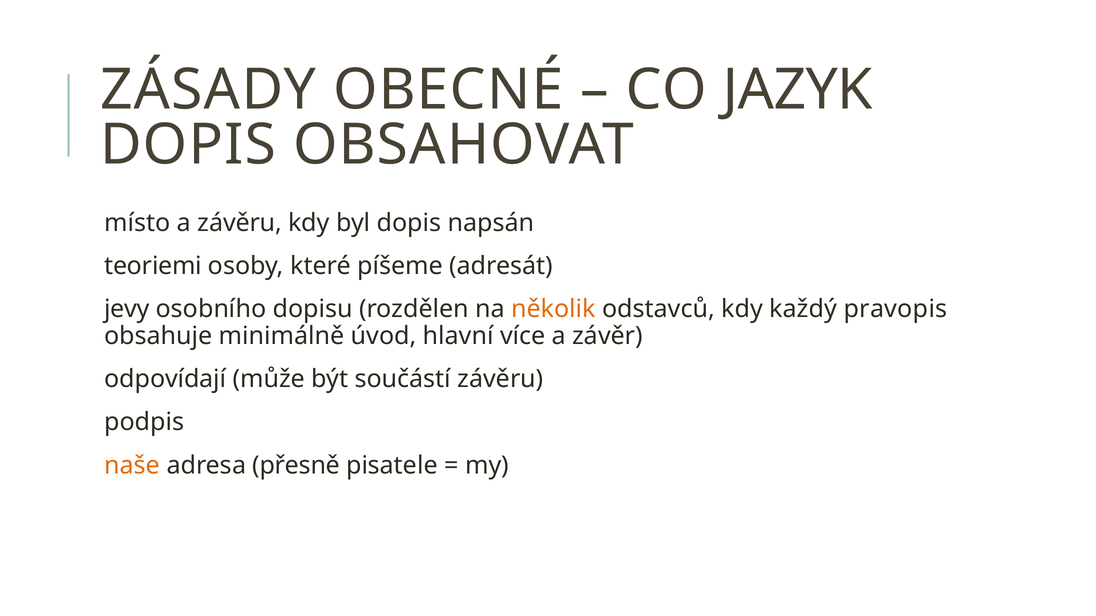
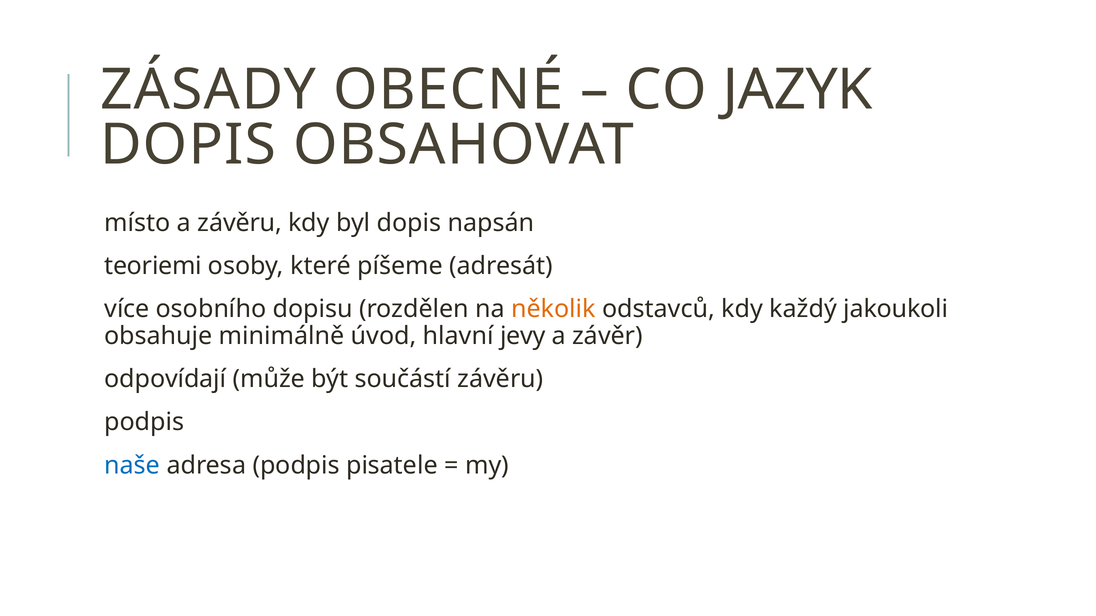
jevy: jevy -> více
pravopis: pravopis -> jakoukoli
více: více -> jevy
naše colour: orange -> blue
adresa přesně: přesně -> podpis
